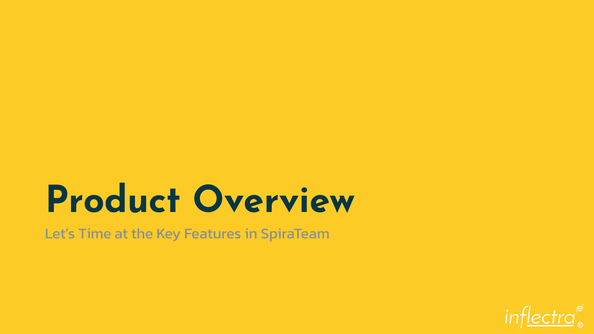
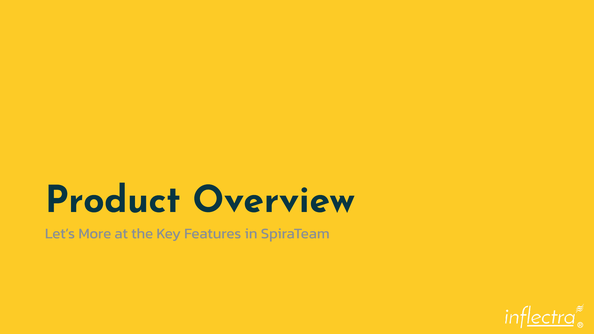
Time: Time -> More
